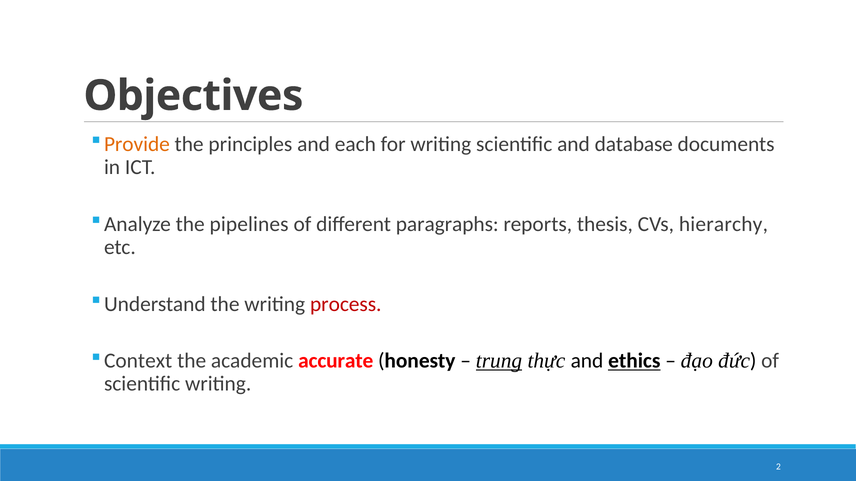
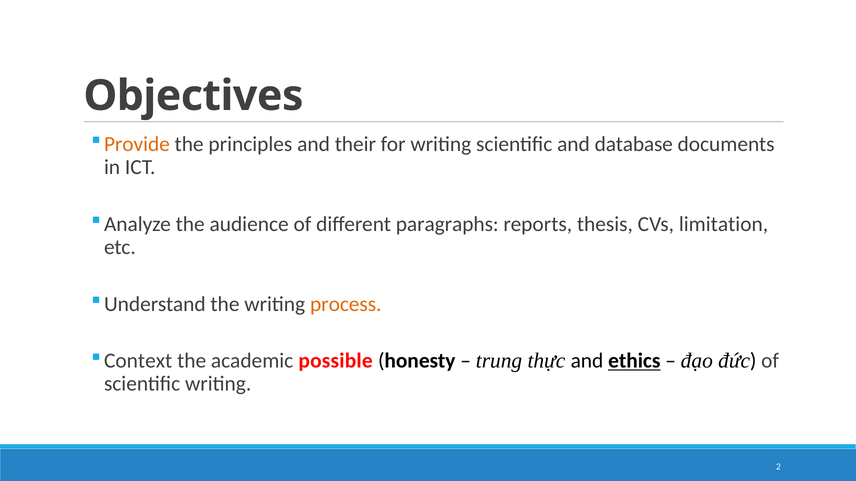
each: each -> their
pipelines: pipelines -> audience
hierarchy: hierarchy -> limitation
process colour: red -> orange
accurate: accurate -> possible
trung underline: present -> none
